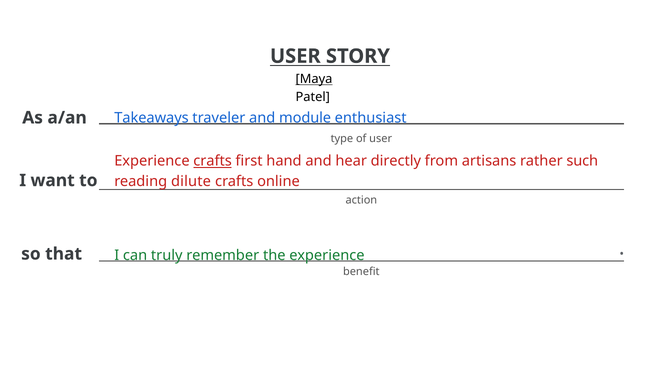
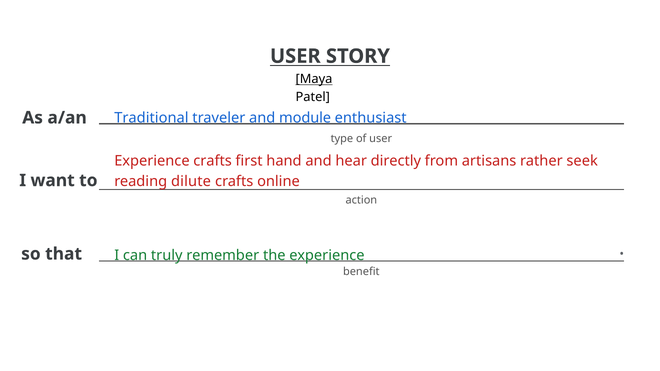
Takeaways: Takeaways -> Traditional
crafts at (213, 161) underline: present -> none
such: such -> seek
